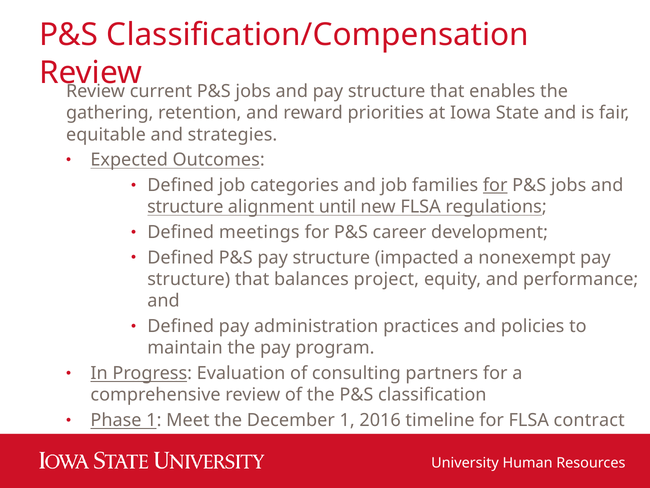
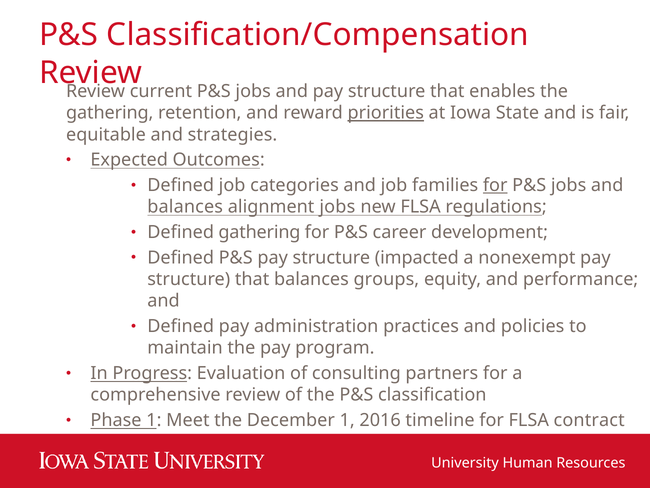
priorities underline: none -> present
structure at (185, 207): structure -> balances
alignment until: until -> jobs
Defined meetings: meetings -> gathering
project: project -> groups
